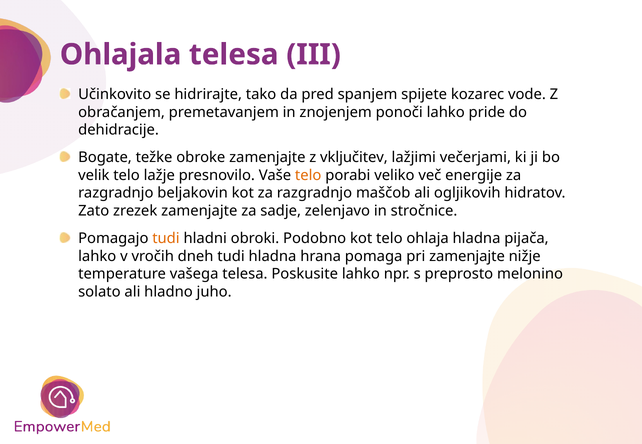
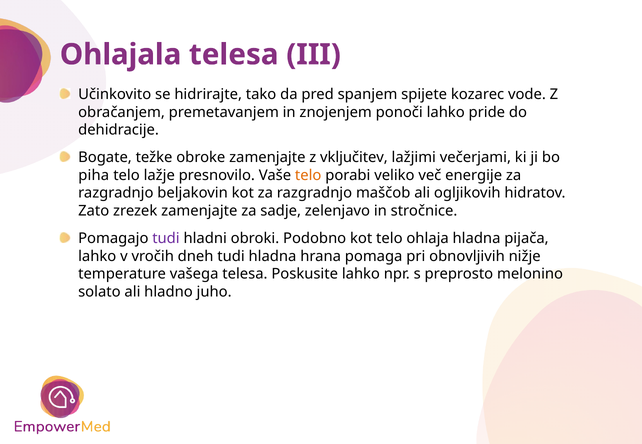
velik: velik -> piha
tudi at (166, 239) colour: orange -> purple
pri zamenjajte: zamenjajte -> obnovljivih
